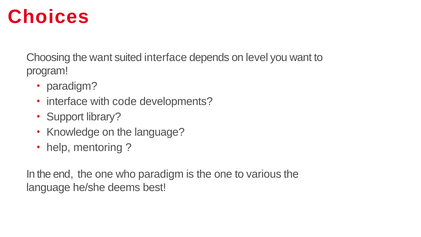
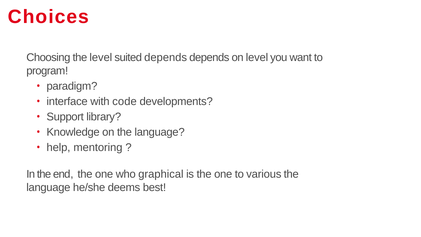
the want: want -> level
suited interface: interface -> depends
who paradigm: paradigm -> graphical
